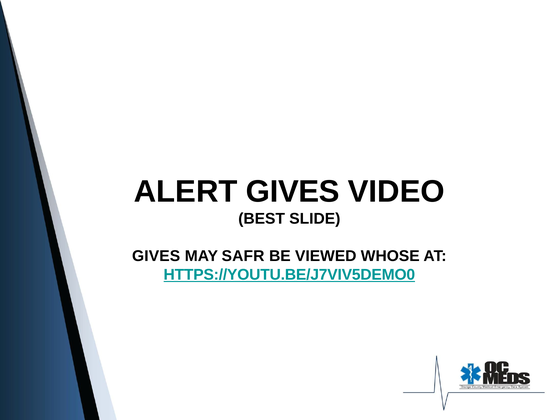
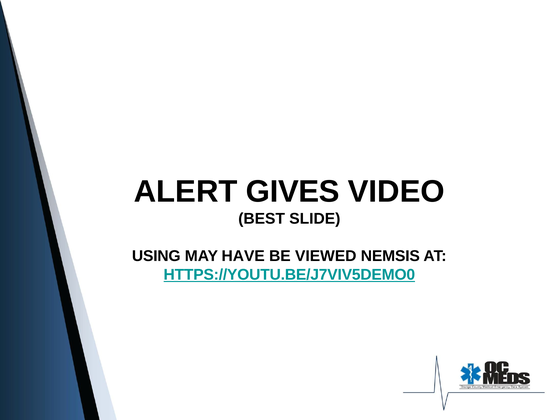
GIVES at (156, 256): GIVES -> USING
SAFR: SAFR -> HAVE
WHOSE: WHOSE -> NEMSIS
